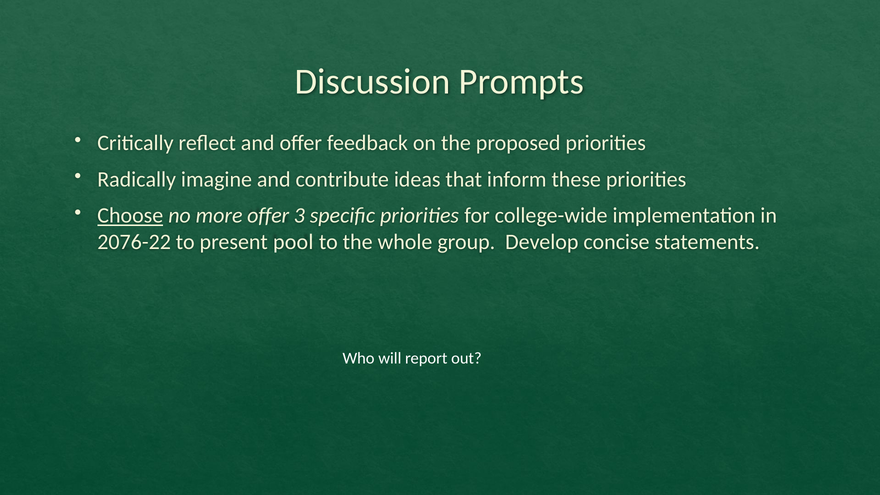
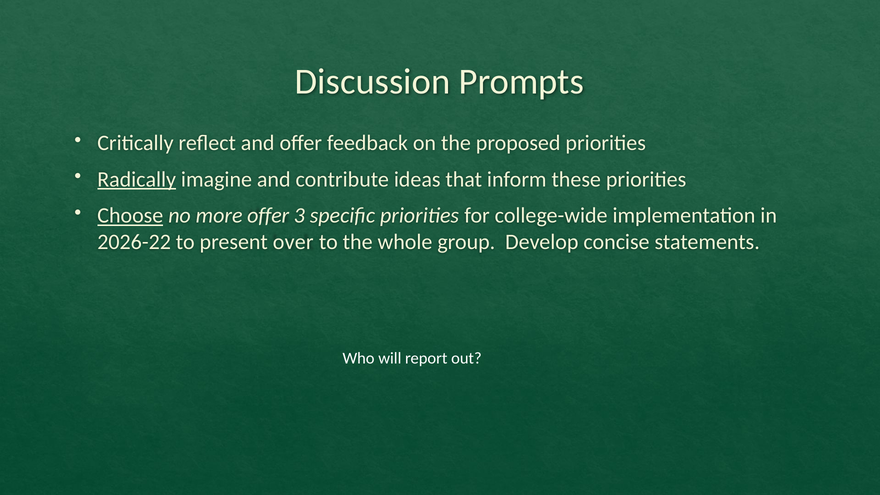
Radically underline: none -> present
2076-22: 2076-22 -> 2026-22
pool: pool -> over
